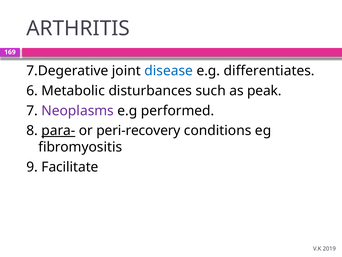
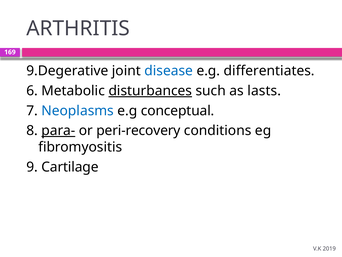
7.Degerative: 7.Degerative -> 9.Degerative
disturbances underline: none -> present
peak: peak -> lasts
Neoplasms colour: purple -> blue
performed: performed -> conceptual
Facilitate: Facilitate -> Cartilage
